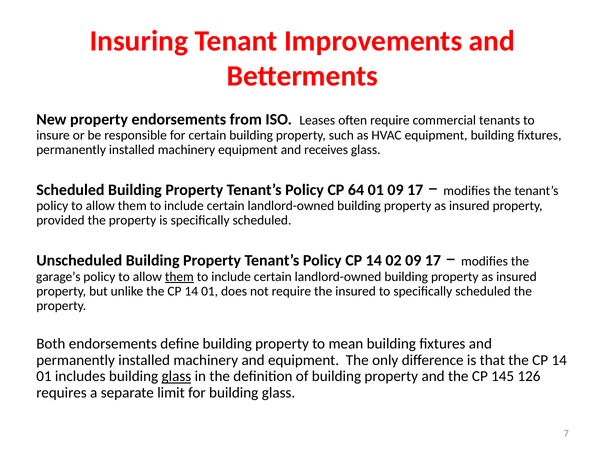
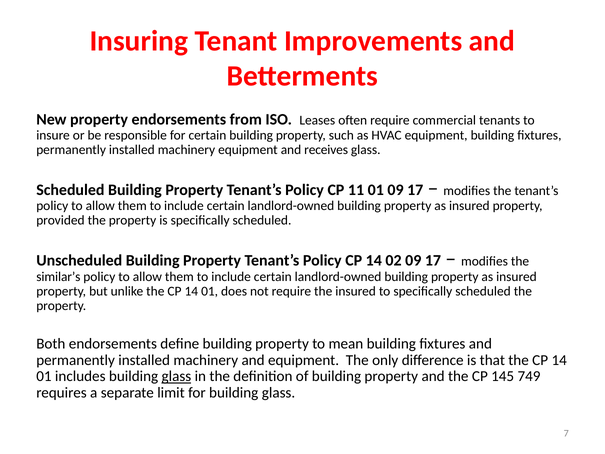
64: 64 -> 11
garage’s: garage’s -> similar’s
them at (179, 276) underline: present -> none
126: 126 -> 749
